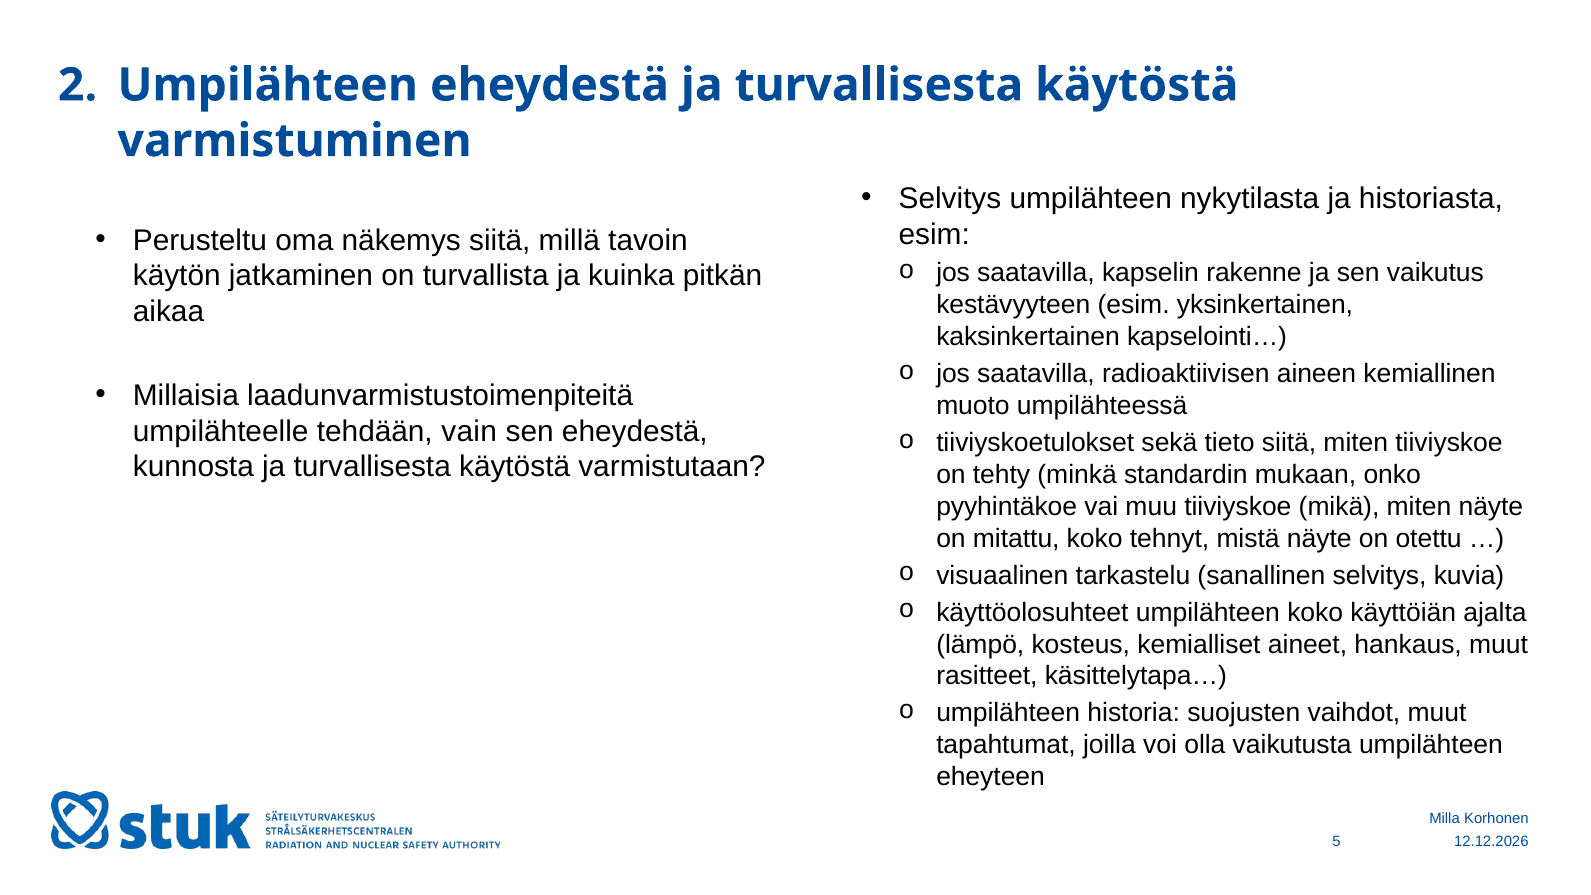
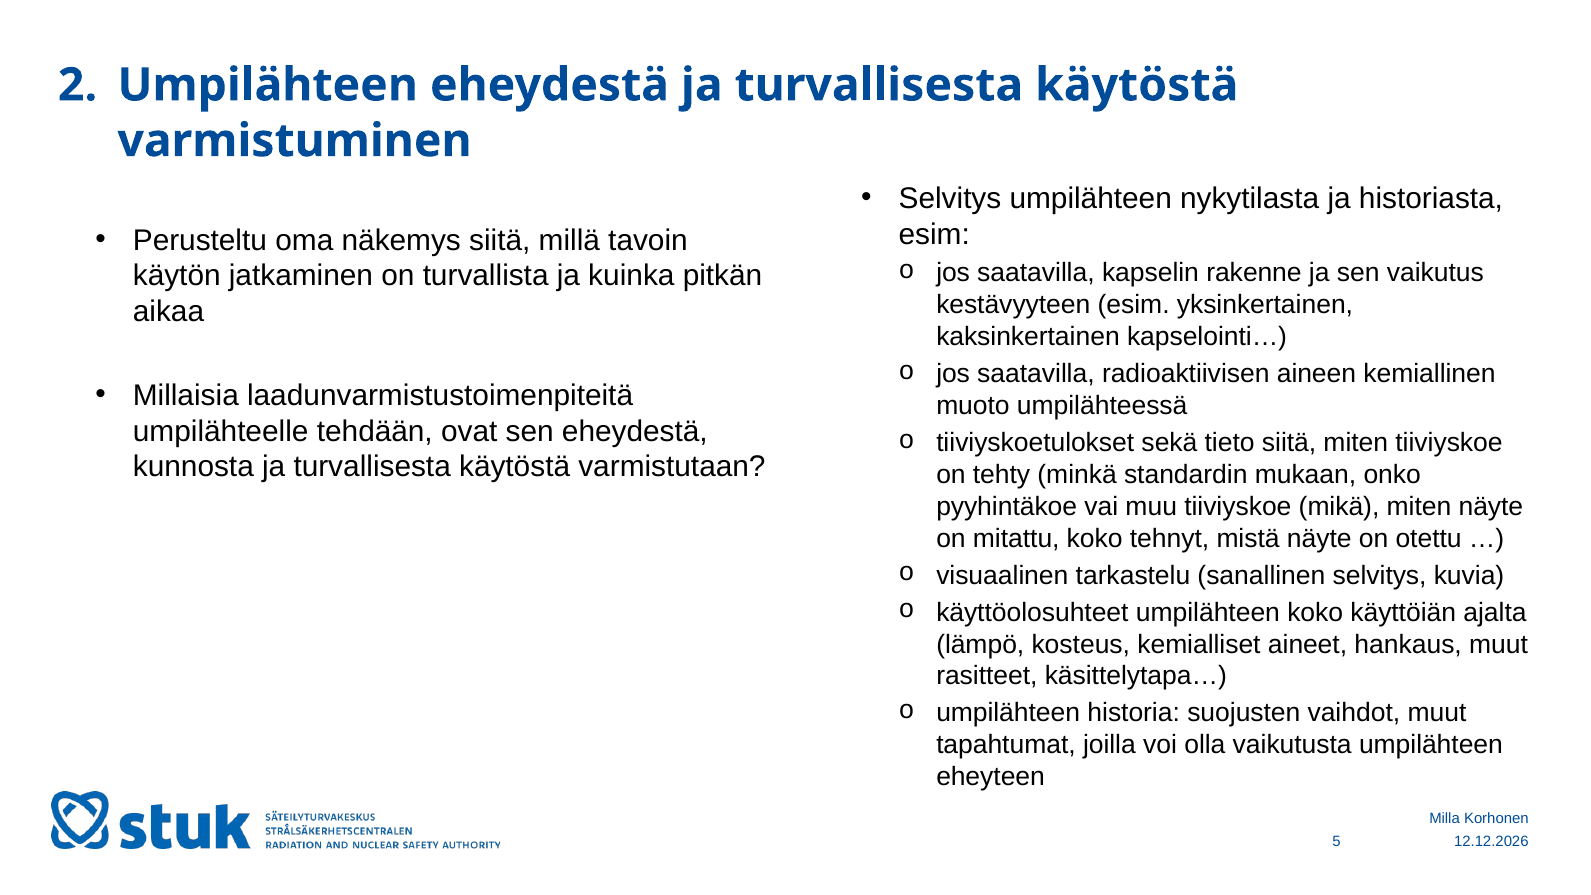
vain: vain -> ovat
